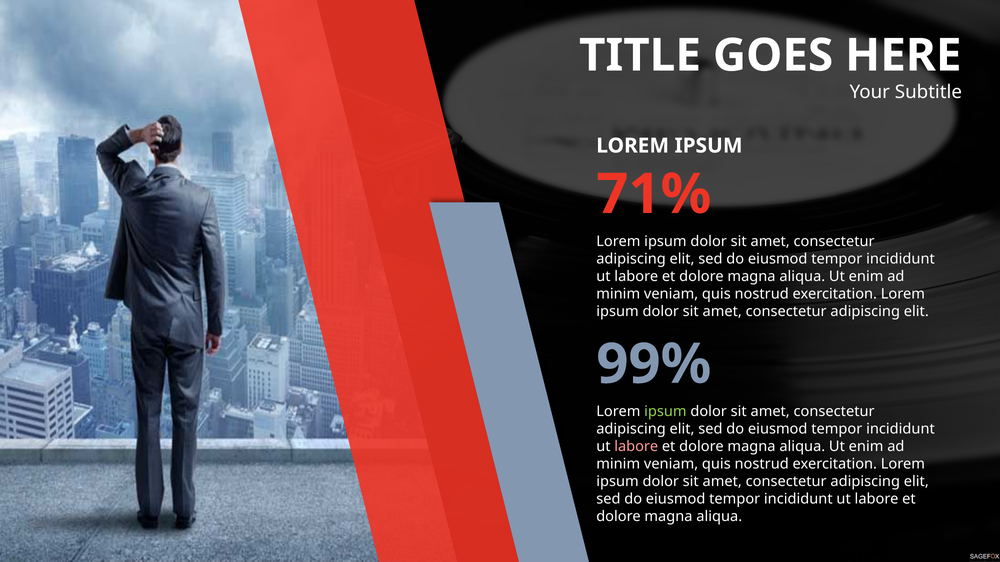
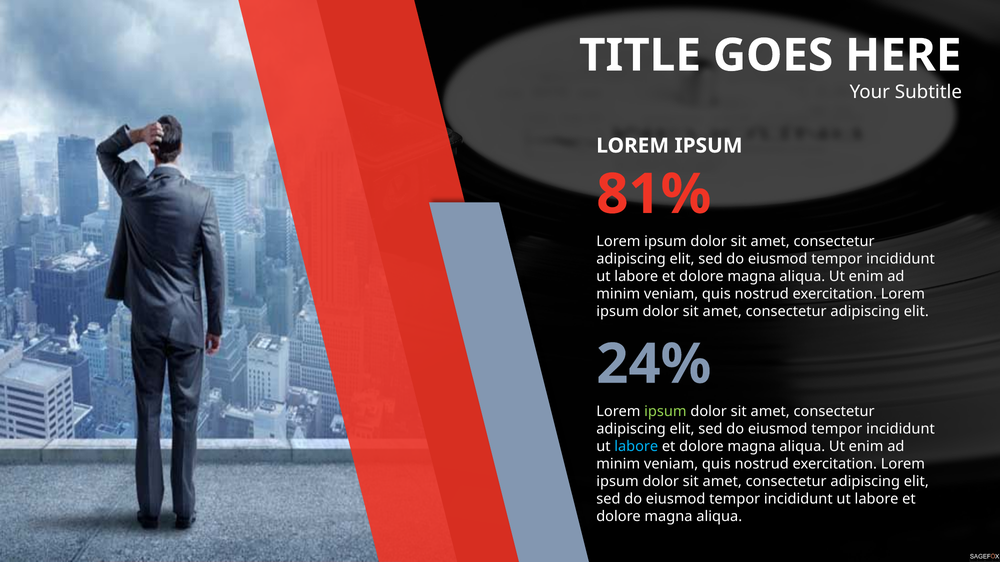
71%: 71% -> 81%
99%: 99% -> 24%
labore at (636, 447) colour: pink -> light blue
